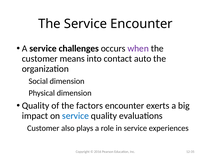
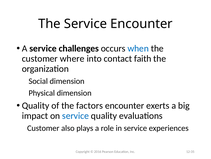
when colour: purple -> blue
means: means -> where
auto: auto -> faith
